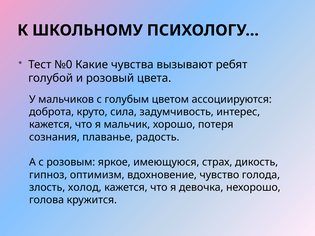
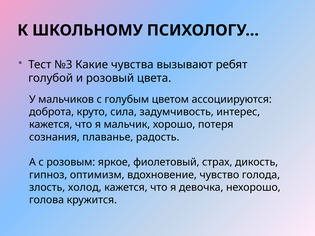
№0: №0 -> №3
имеющуюся: имеющуюся -> фиолетовый
